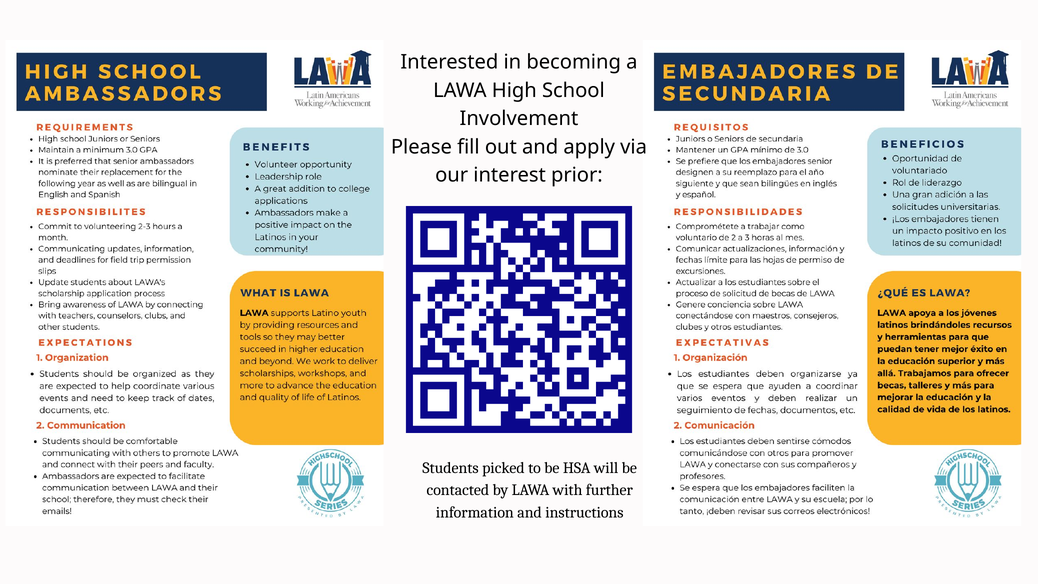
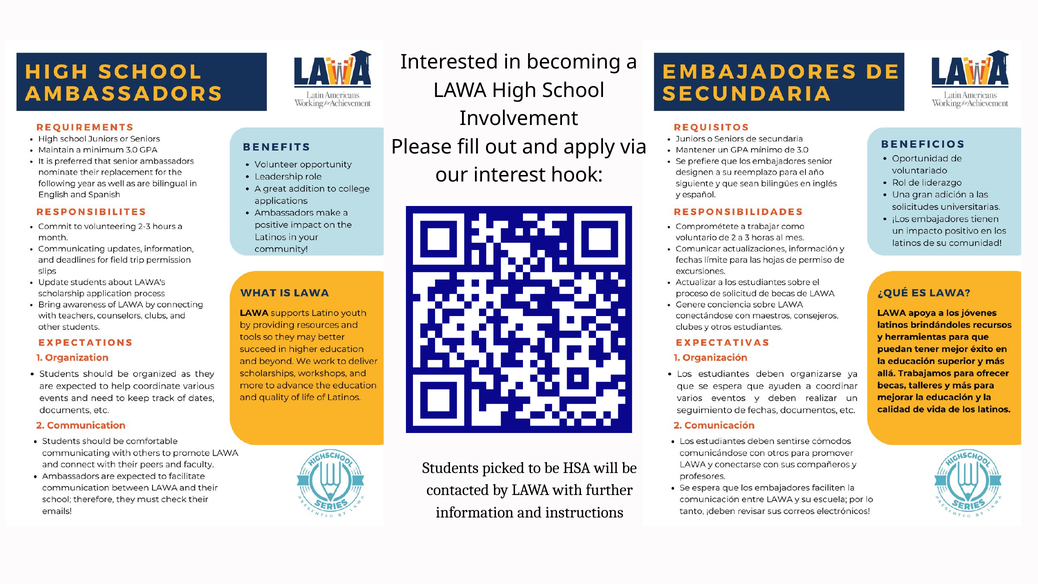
prior: prior -> hook
